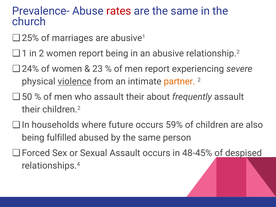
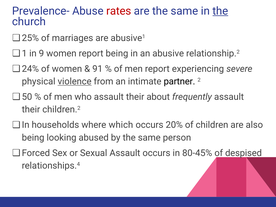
the at (220, 11) underline: none -> present
in 2: 2 -> 9
23: 23 -> 91
partner colour: orange -> black
future: future -> which
59%: 59% -> 20%
fulfilled: fulfilled -> looking
48-45%: 48-45% -> 80-45%
